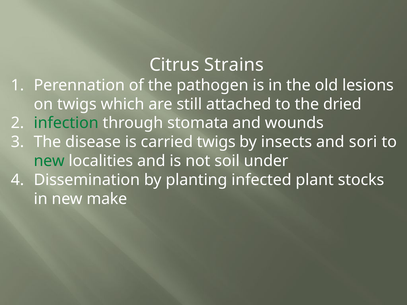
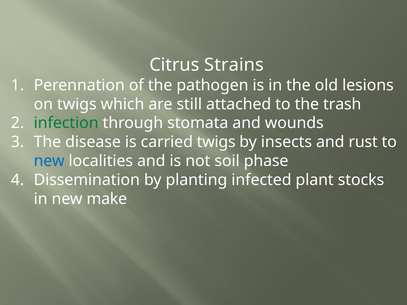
dried: dried -> trash
sori: sori -> rust
new at (49, 161) colour: green -> blue
under: under -> phase
